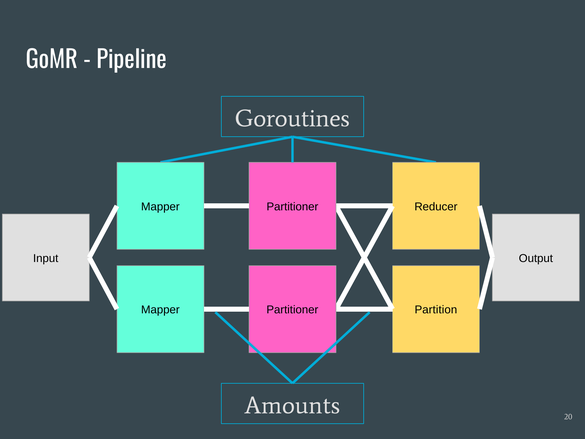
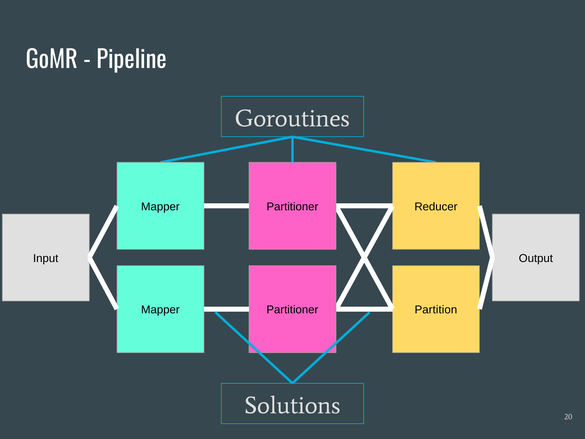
Amounts: Amounts -> Solutions
